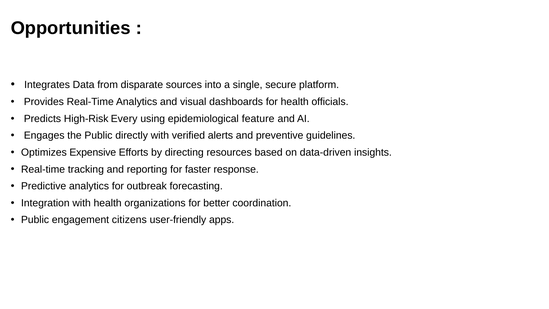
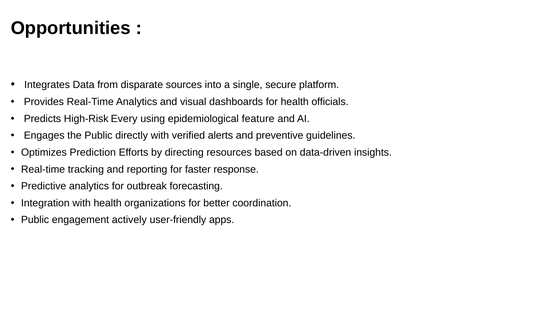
Expensive: Expensive -> Prediction
citizens: citizens -> actively
